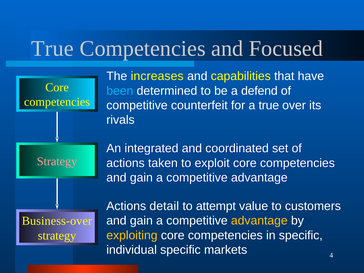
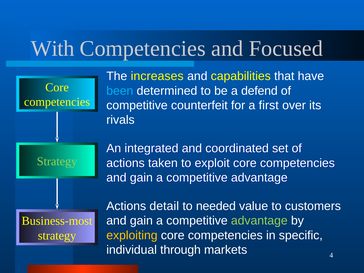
True at (52, 49): True -> With
a true: true -> first
Strategy at (57, 161) colour: pink -> light green
attempt: attempt -> needed
advantage at (259, 221) colour: yellow -> light green
Business-over: Business-over -> Business-most
individual specific: specific -> through
